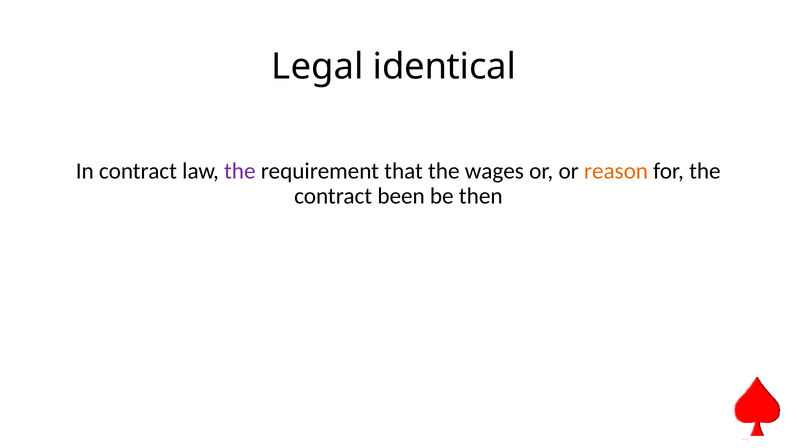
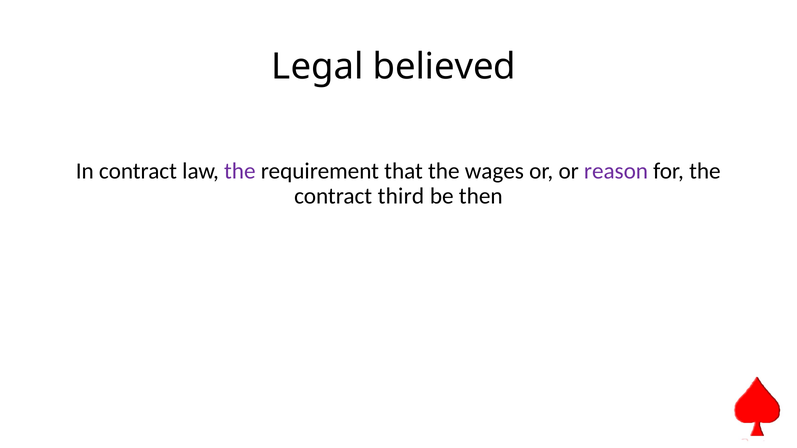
identical: identical -> believed
reason colour: orange -> purple
been: been -> third
